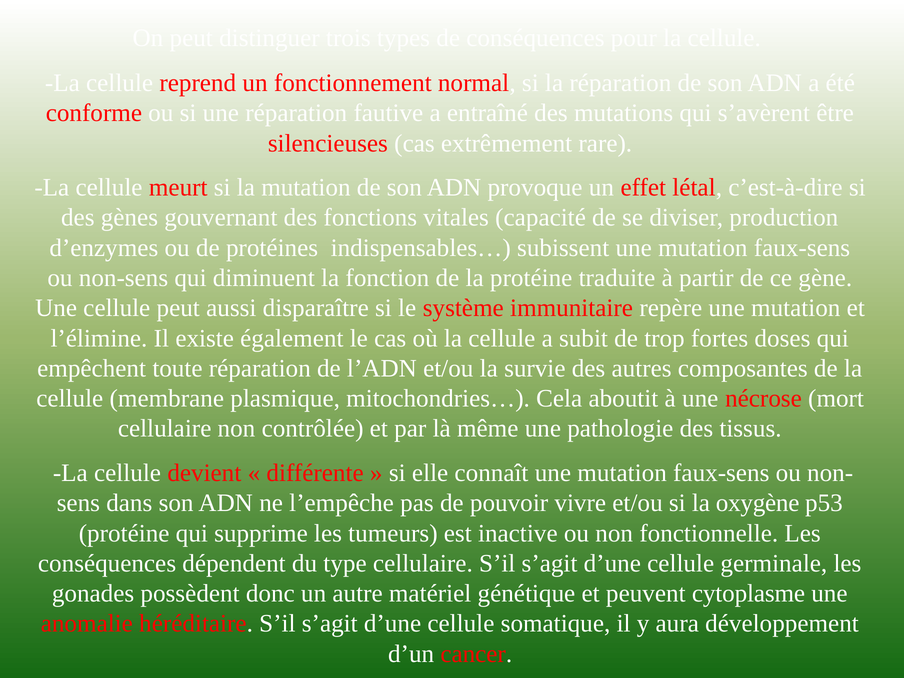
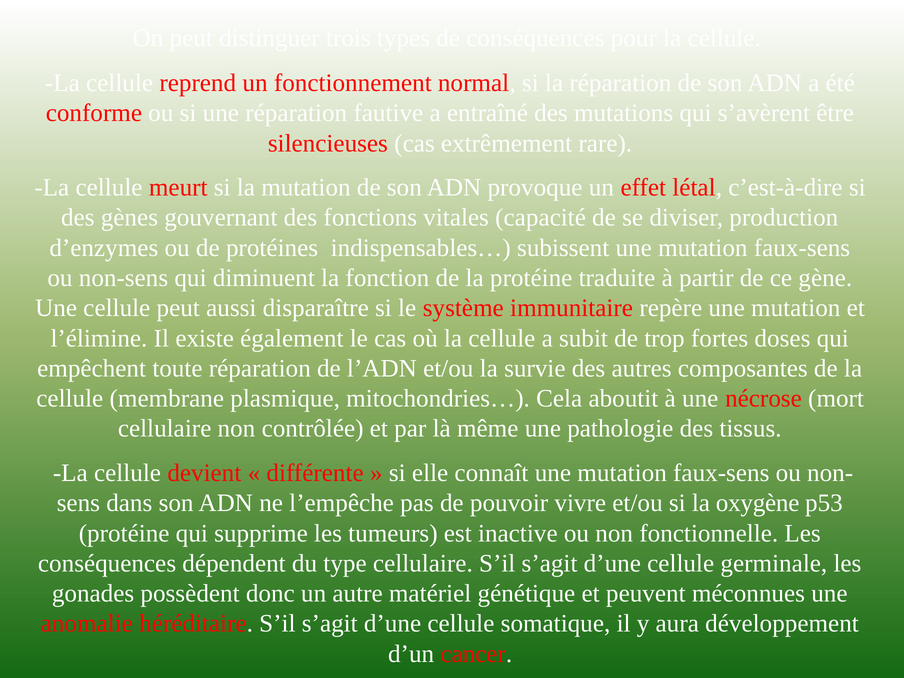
cytoplasme: cytoplasme -> méconnues
